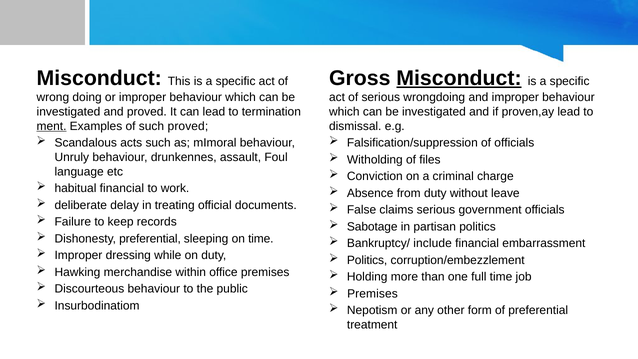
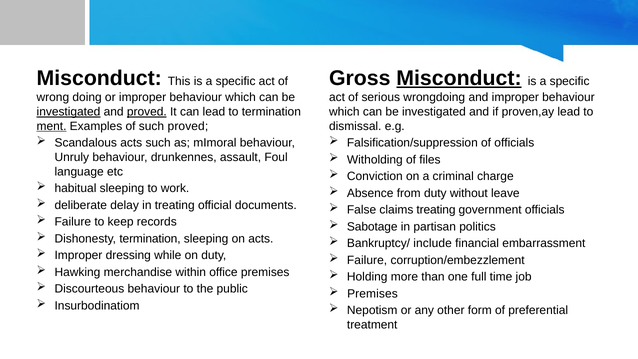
investigated at (68, 112) underline: none -> present
proved at (147, 112) underline: none -> present
habitual financial: financial -> sleeping
claims serious: serious -> treating
Dishonesty preferential: preferential -> termination
on time: time -> acts
Politics at (367, 260): Politics -> Failure
